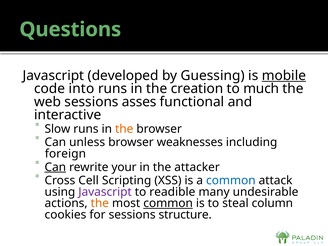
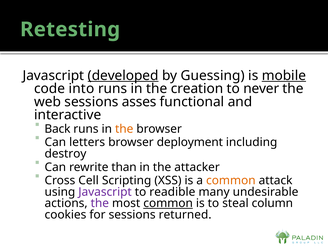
Questions: Questions -> Retesting
developed underline: none -> present
much: much -> never
Slow: Slow -> Back
unless: unless -> letters
weaknesses: weaknesses -> deployment
foreign: foreign -> destroy
Can at (55, 167) underline: present -> none
your: your -> than
common at (231, 181) colour: blue -> orange
the at (100, 203) colour: orange -> purple
structure: structure -> returned
